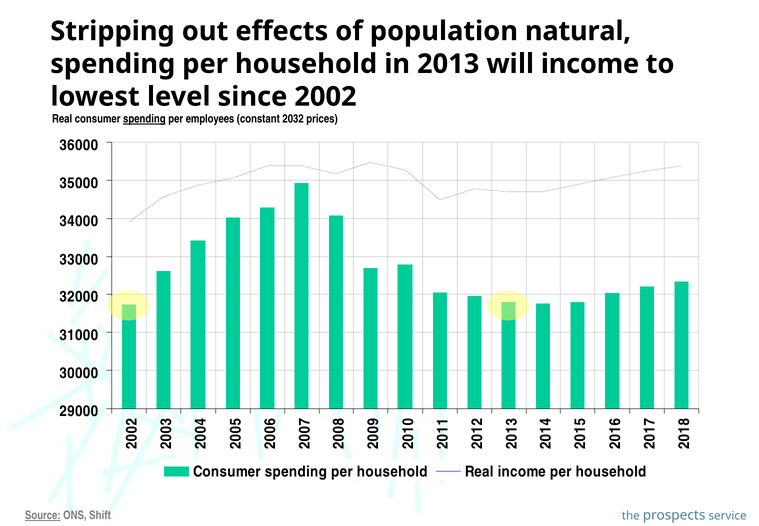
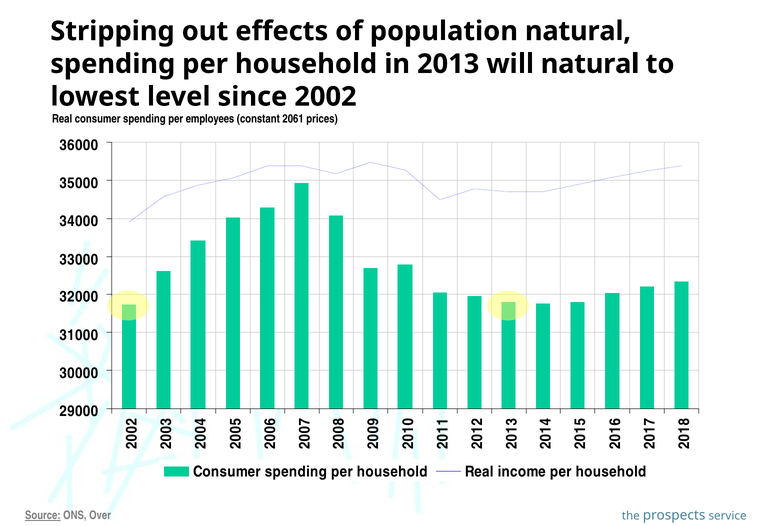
will income: income -> natural
spending at (144, 119) underline: present -> none
2032: 2032 -> 2061
Shift: Shift -> Over
